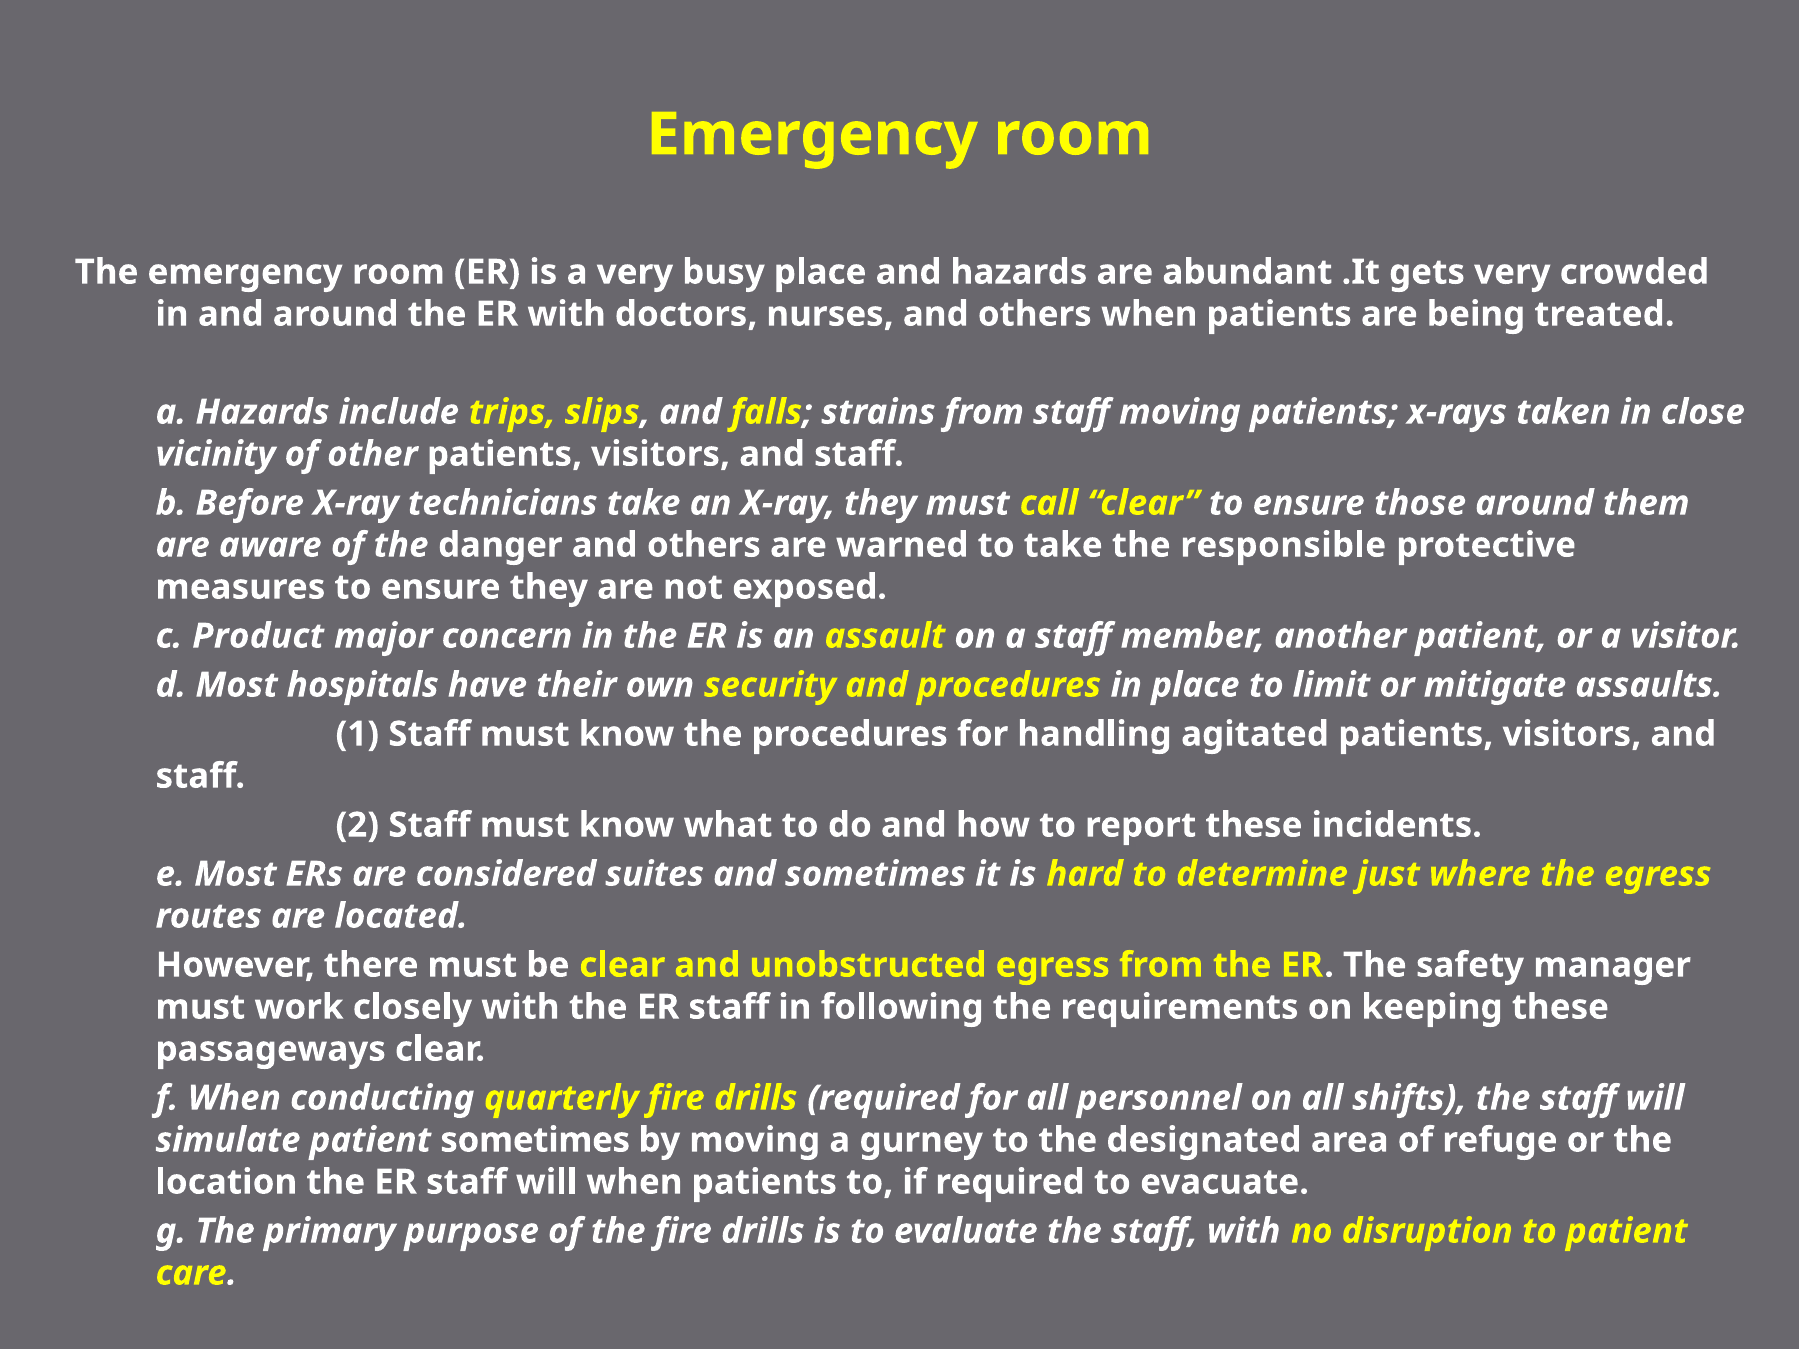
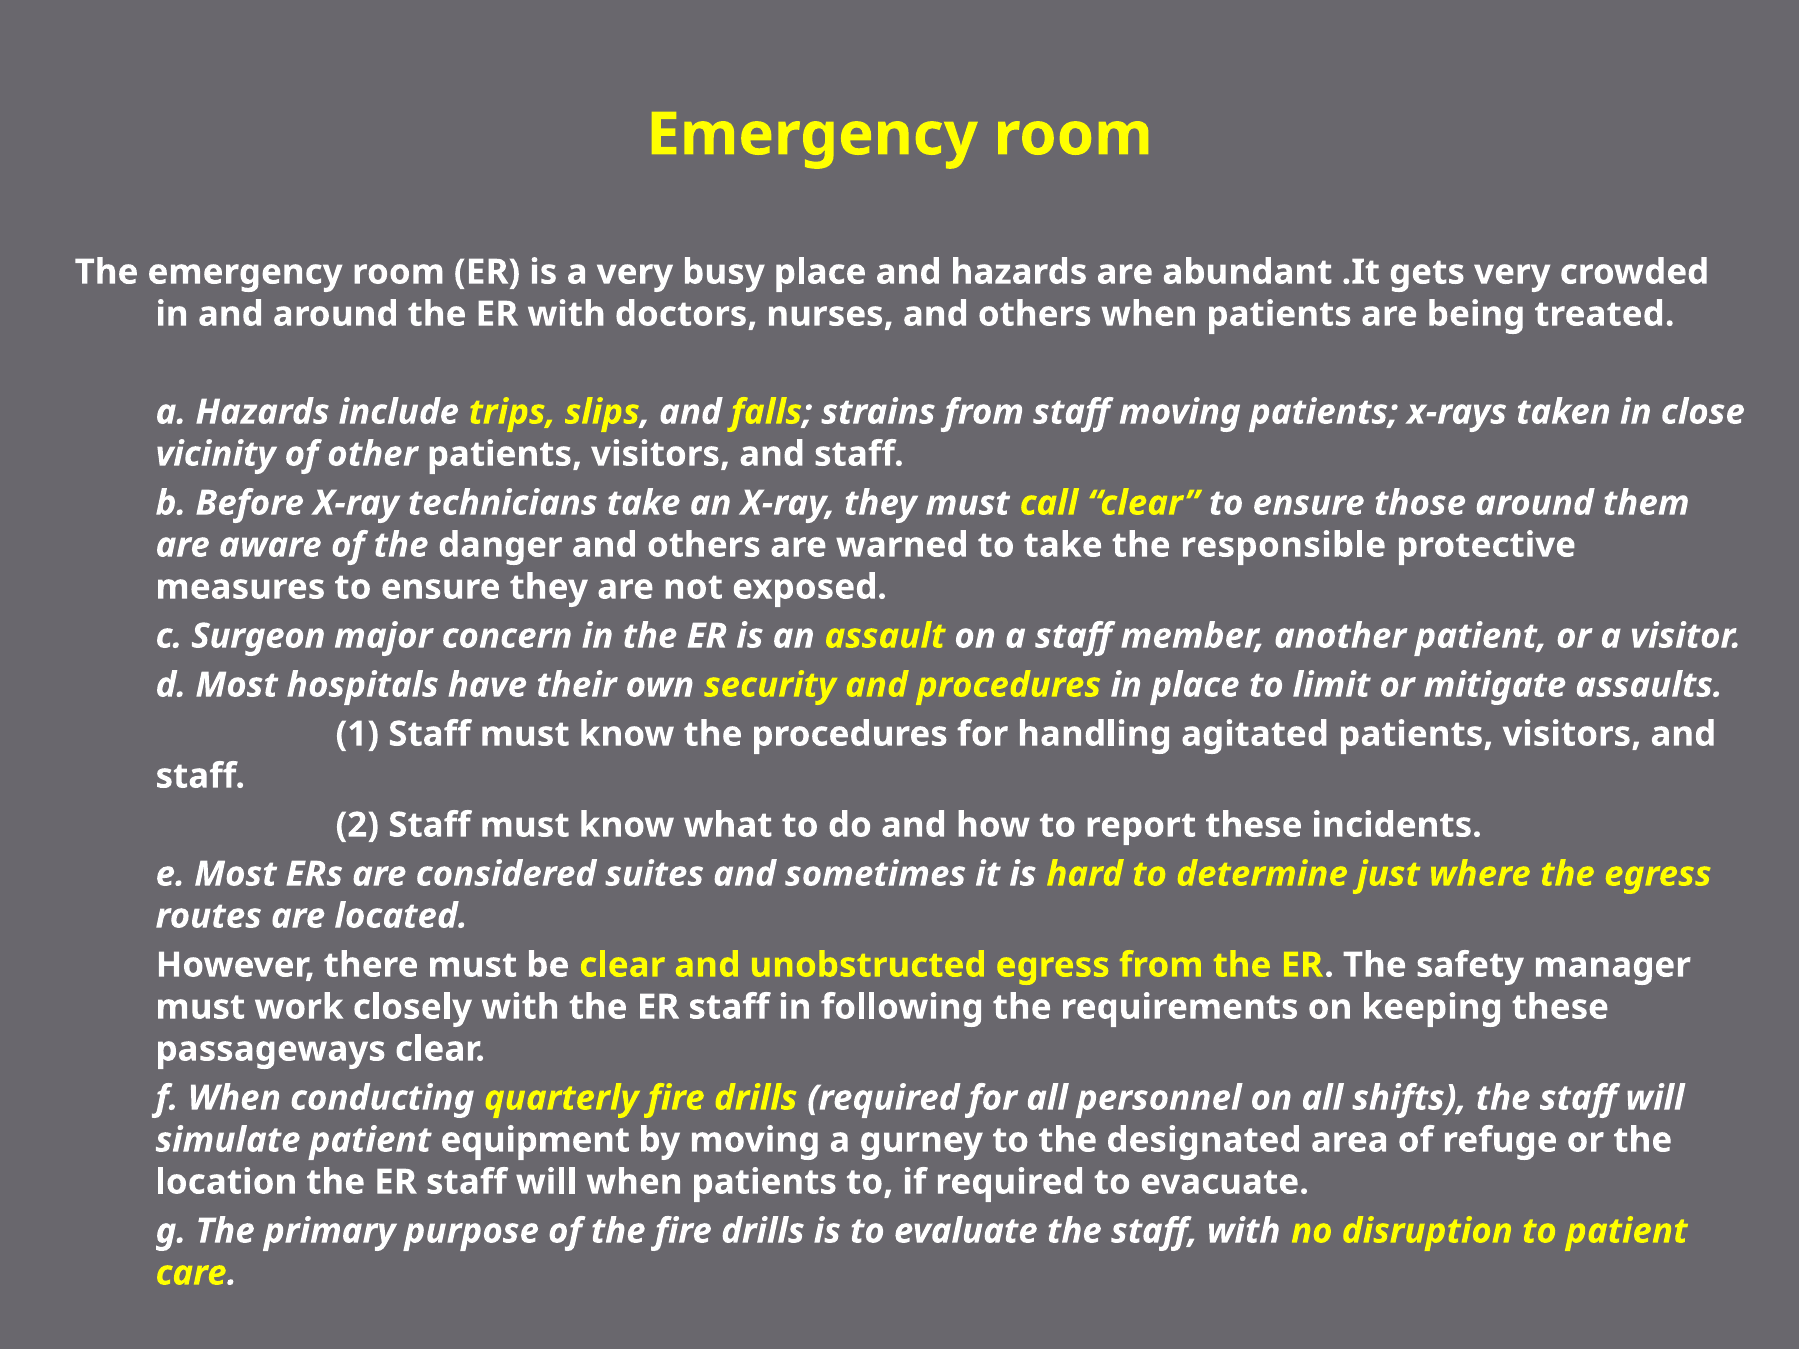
Product: Product -> Surgeon
patient sometimes: sometimes -> equipment
